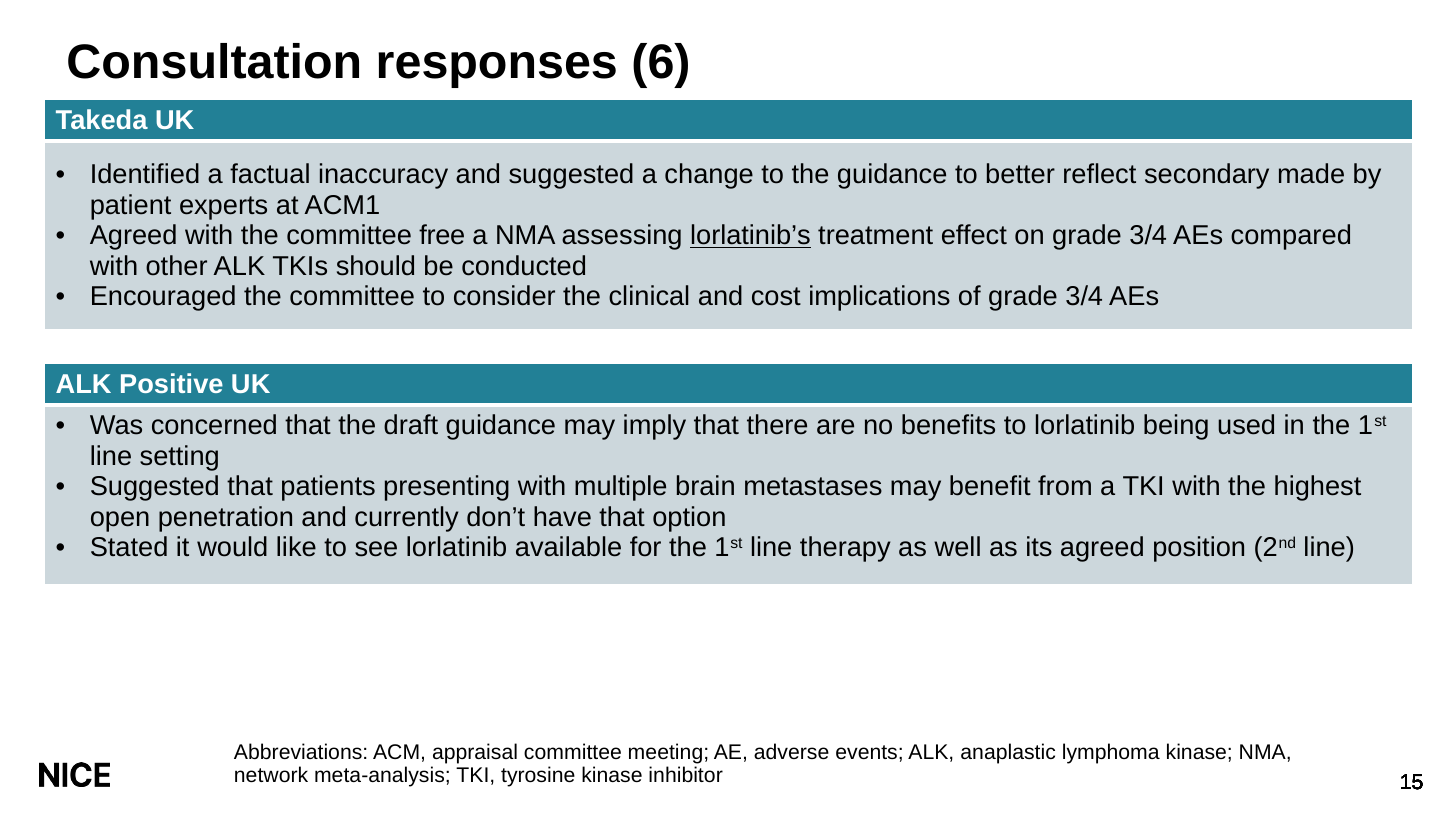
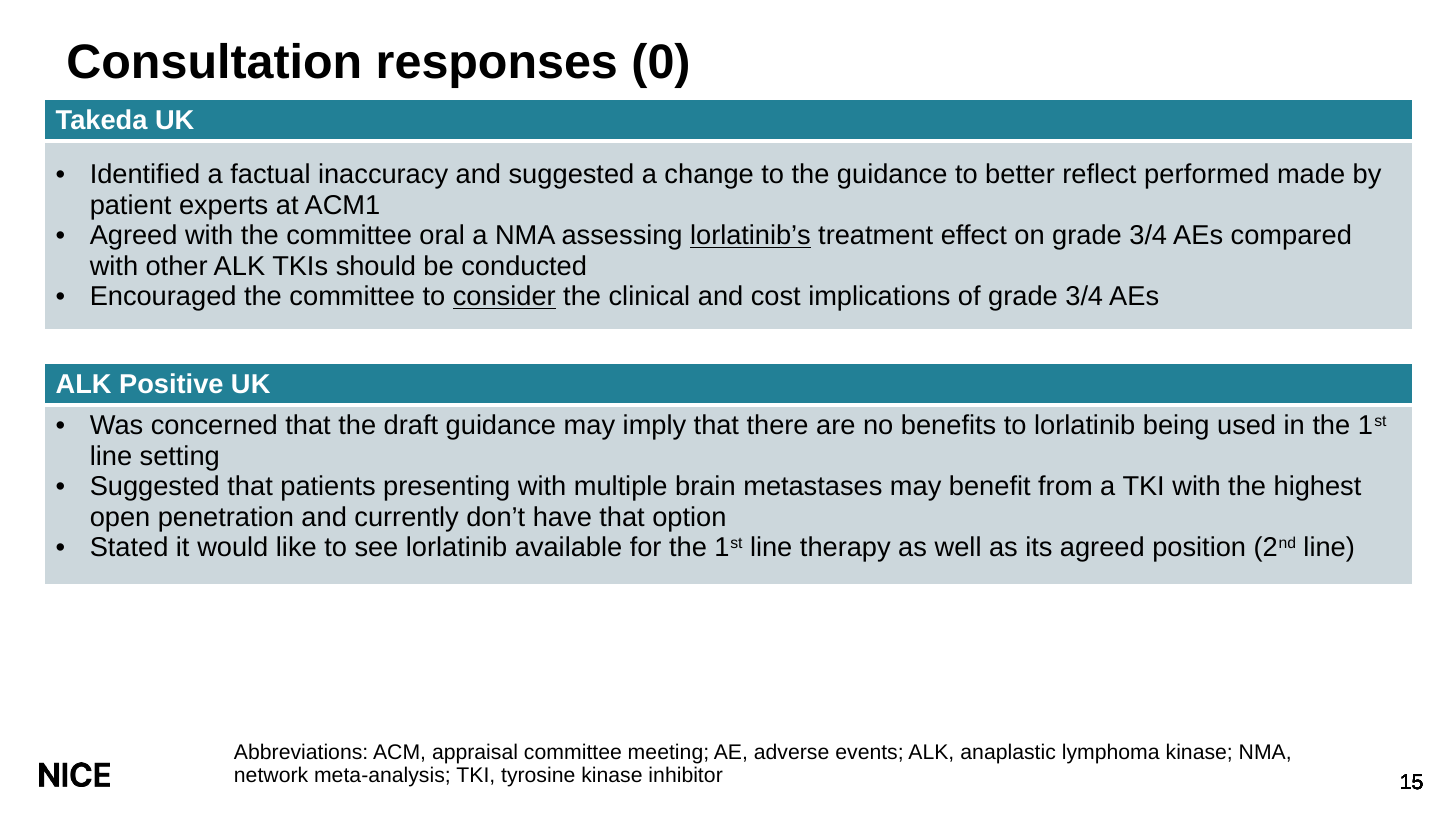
6: 6 -> 0
secondary: secondary -> performed
free: free -> oral
consider underline: none -> present
